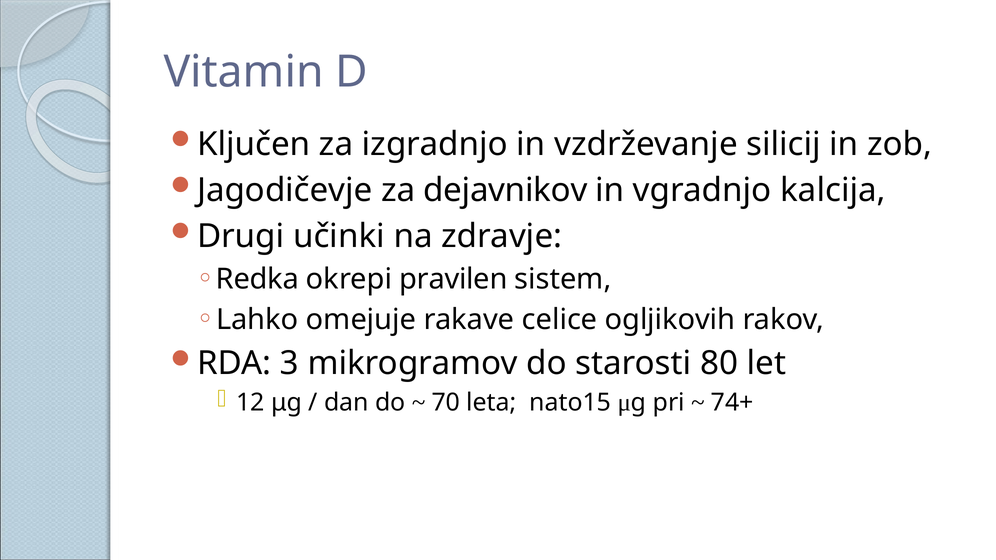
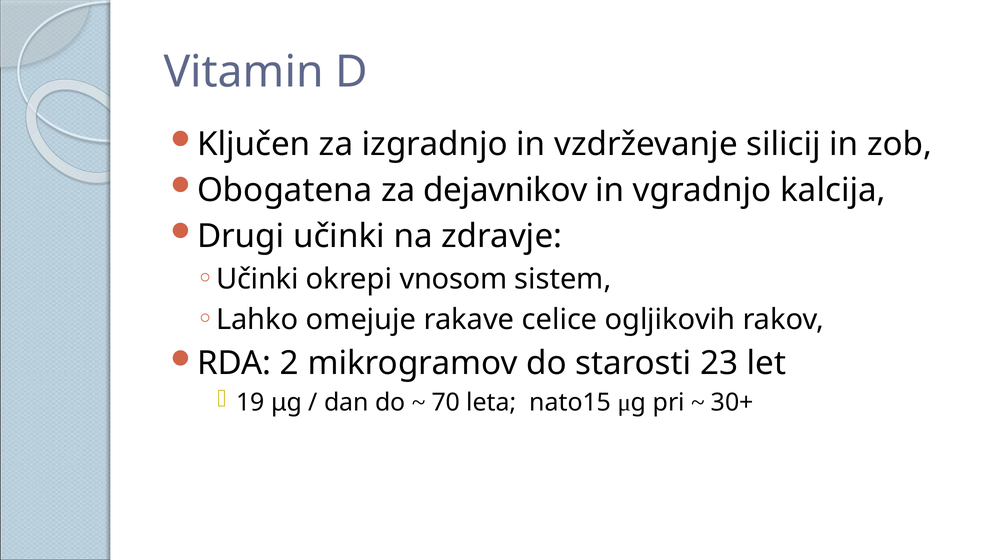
Jagodičevje: Jagodičevje -> Obogatena
Redka at (257, 279): Redka -> Učinki
pravilen: pravilen -> vnosom
3: 3 -> 2
80: 80 -> 23
12: 12 -> 19
74+: 74+ -> 30+
